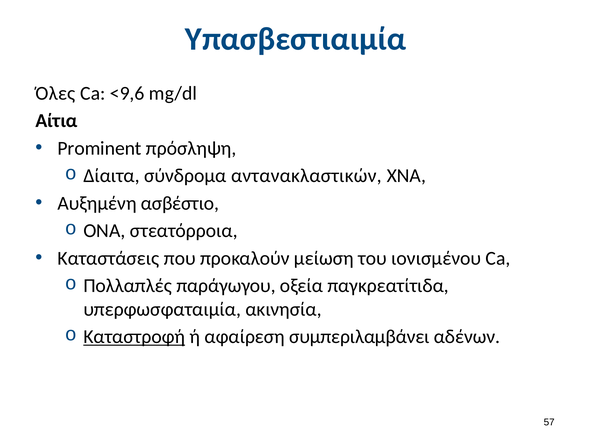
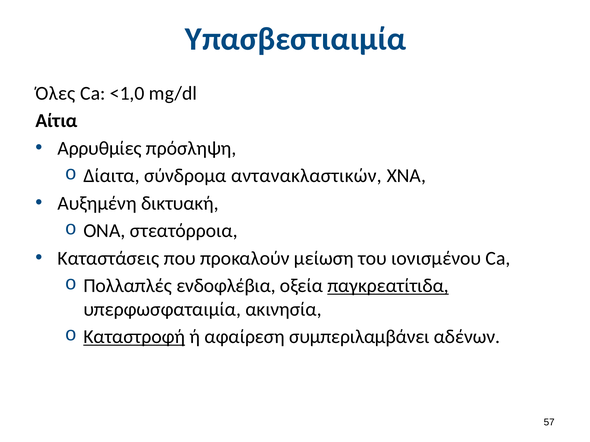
<9,6: <9,6 -> <1,0
Prominent: Prominent -> Αρρυθμίες
ασβέστιο: ασβέστιο -> δικτυακή
παράγωγου: παράγωγου -> ενδοφλέβια
παγκρεατίτιδα underline: none -> present
